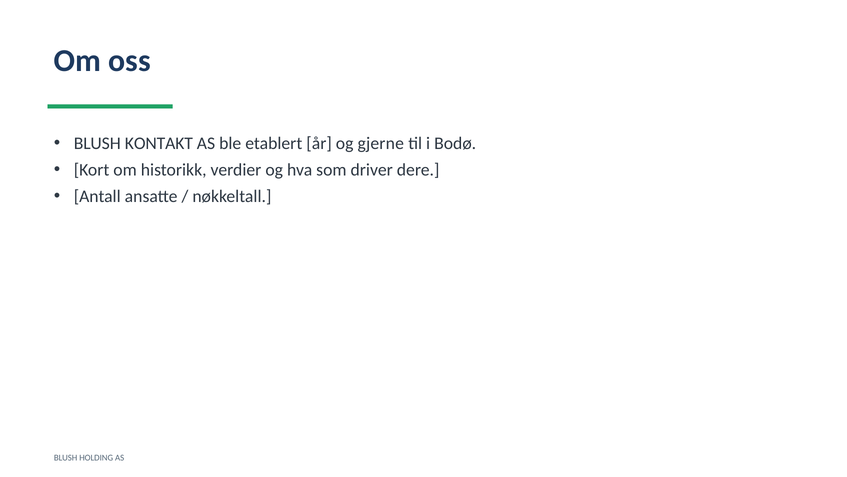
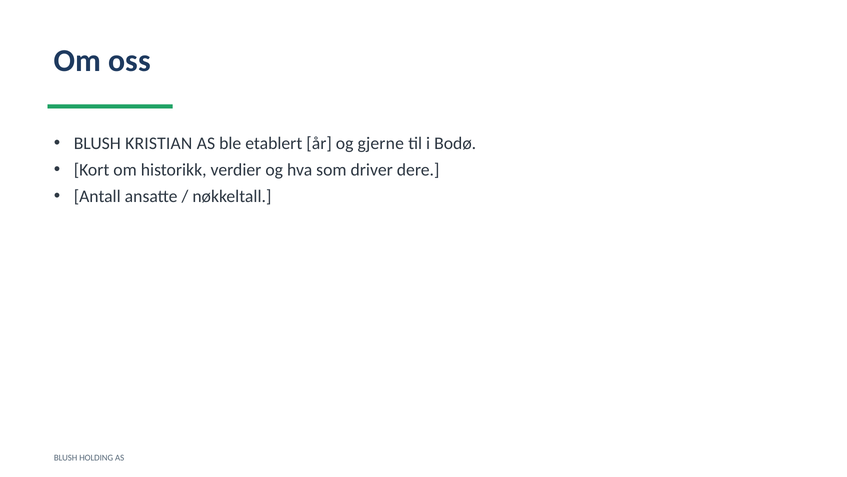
KONTAKT: KONTAKT -> KRISTIAN
